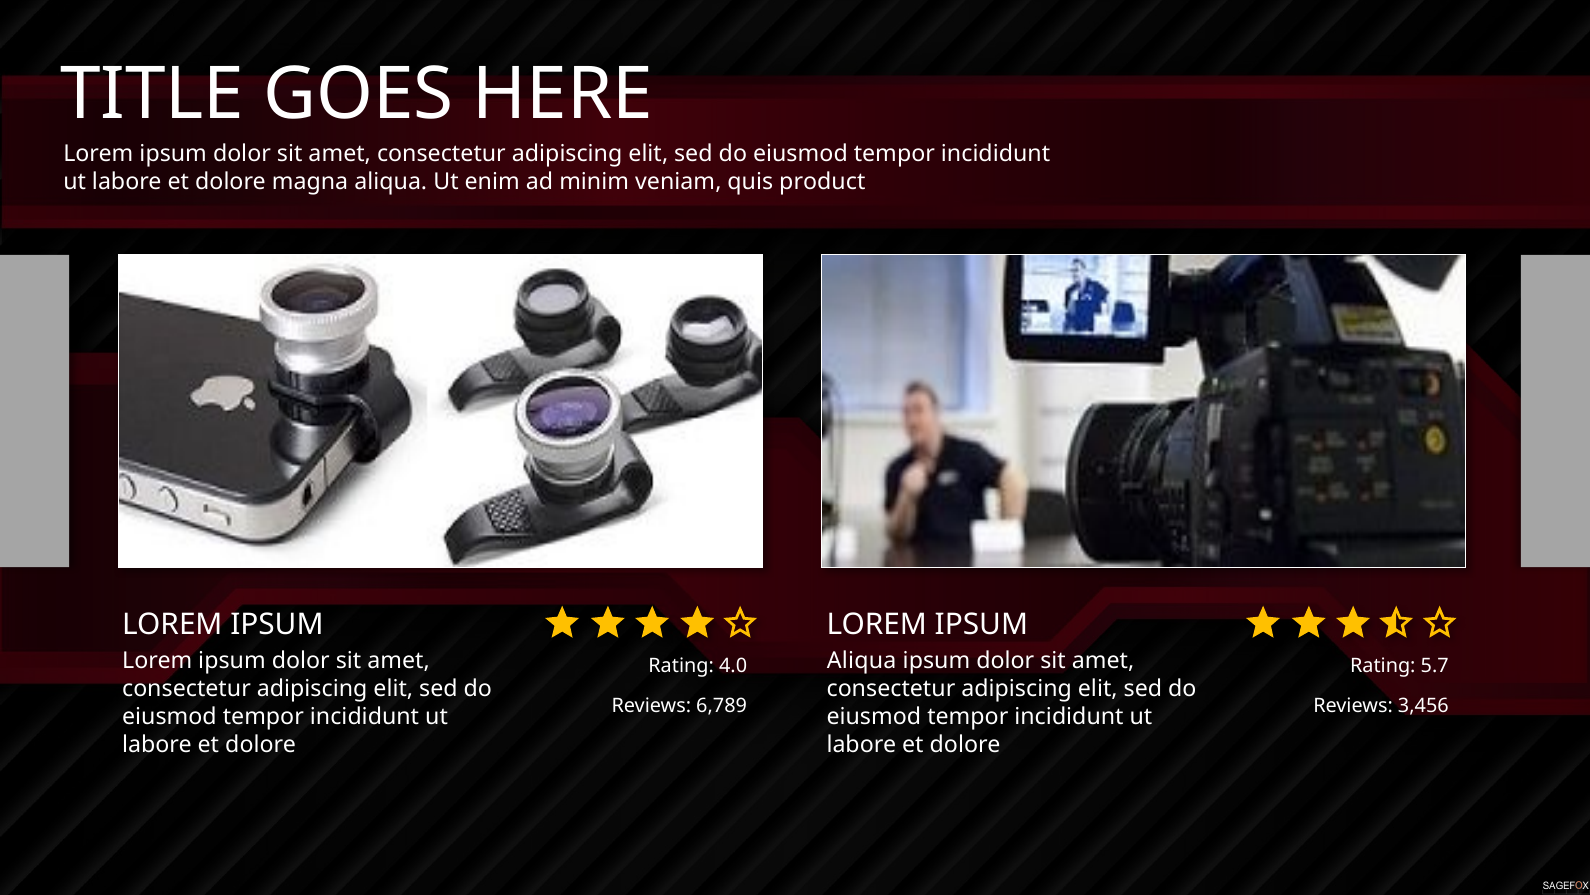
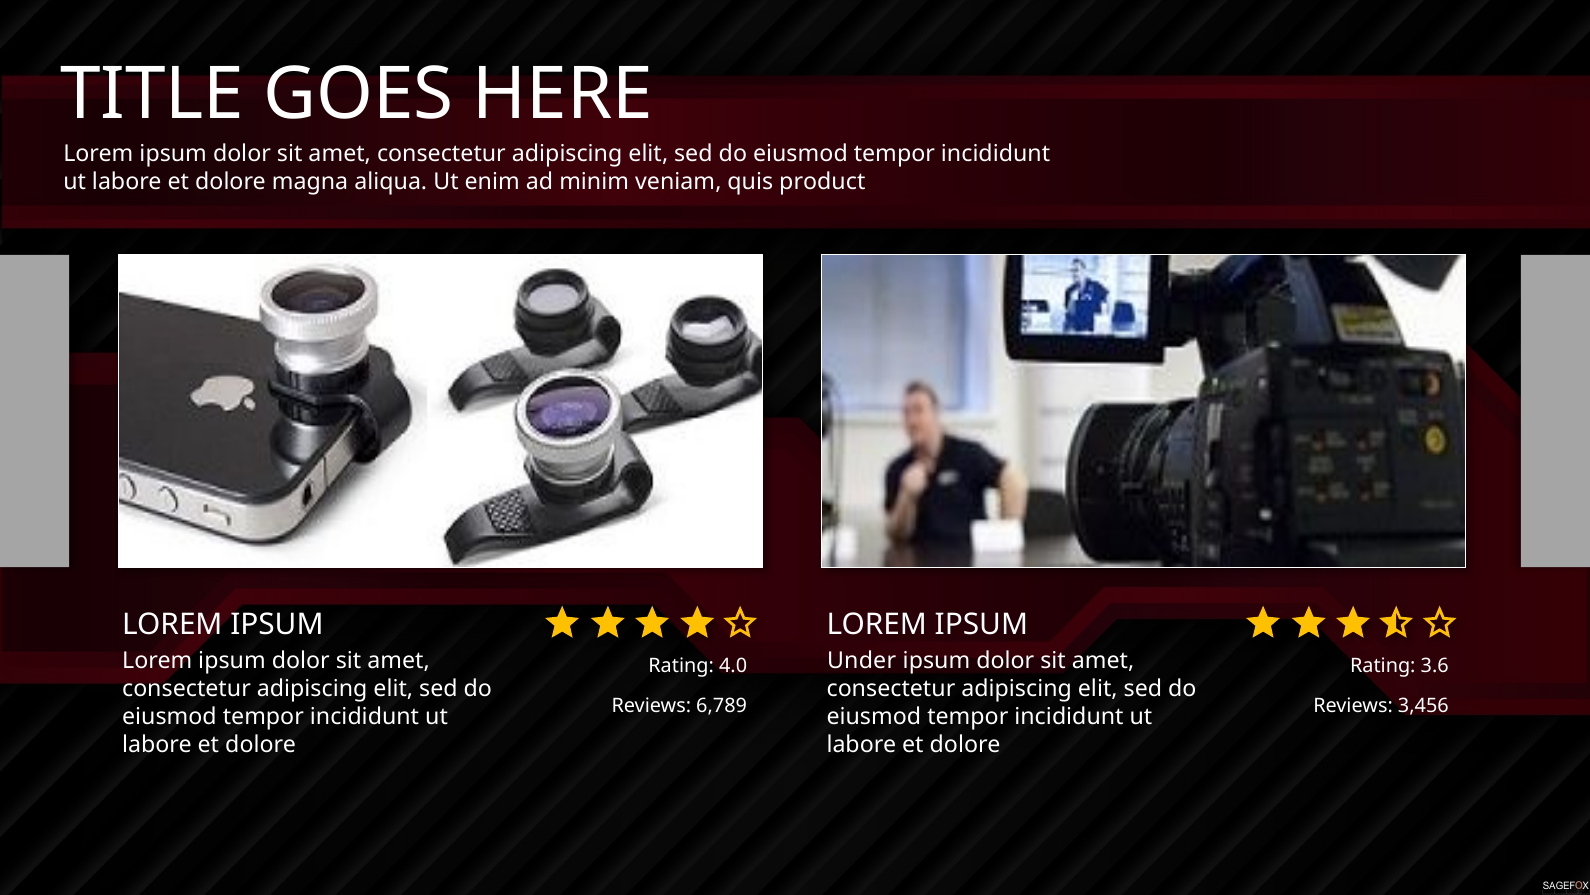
Aliqua at (862, 661): Aliqua -> Under
5.7: 5.7 -> 3.6
